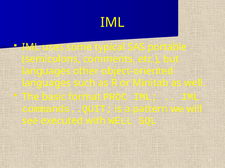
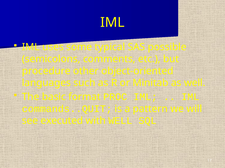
portable: portable -> possible
languages at (46, 71): languages -> procedure
